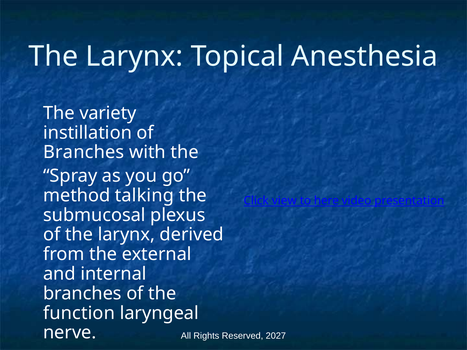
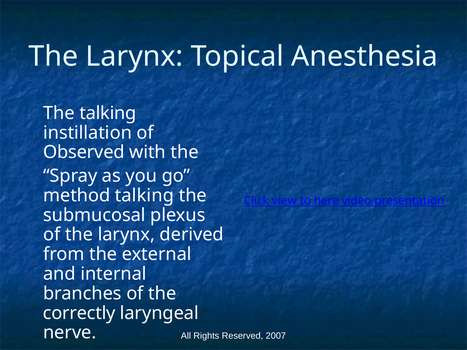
The variety: variety -> talking
Branches at (84, 152): Branches -> Observed
function: function -> correctly
2027: 2027 -> 2007
